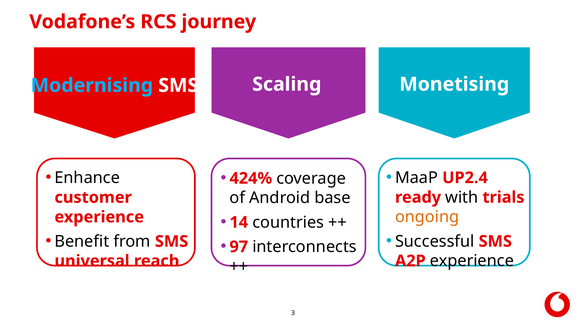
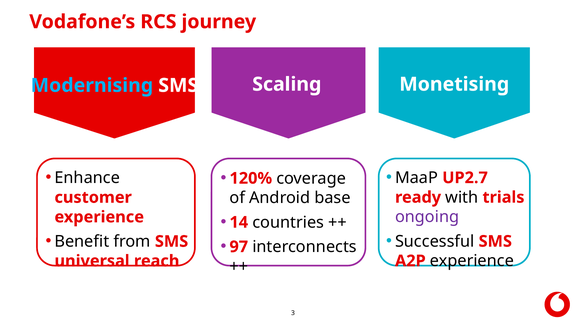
UP2.4: UP2.4 -> UP2.7
424%: 424% -> 120%
ongoing colour: orange -> purple
